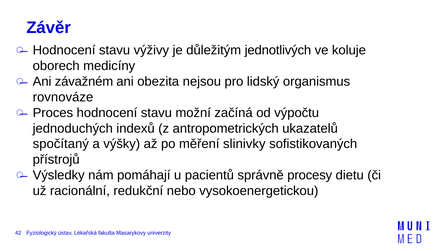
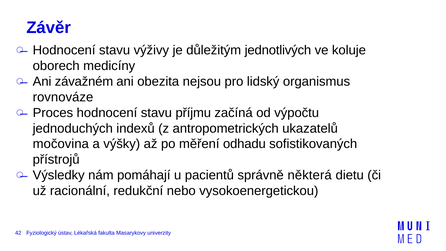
možní: možní -> příjmu
spočítaný: spočítaný -> močovina
slinivky: slinivky -> odhadu
procesy: procesy -> některá
